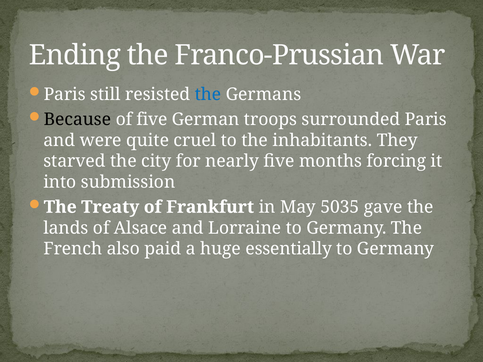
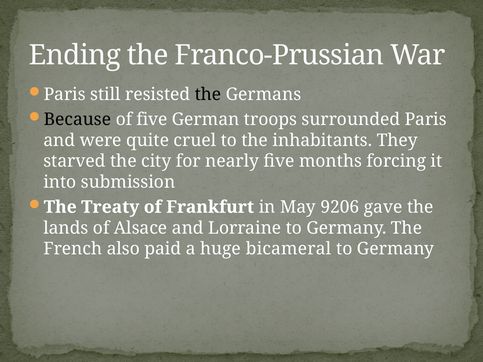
the at (208, 95) colour: blue -> black
5035: 5035 -> 9206
essentially: essentially -> bicameral
